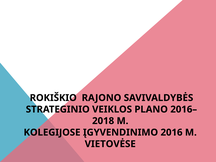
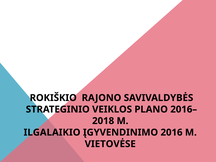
KOLEGIJOSE: KOLEGIJOSE -> ILGALAIKIO
